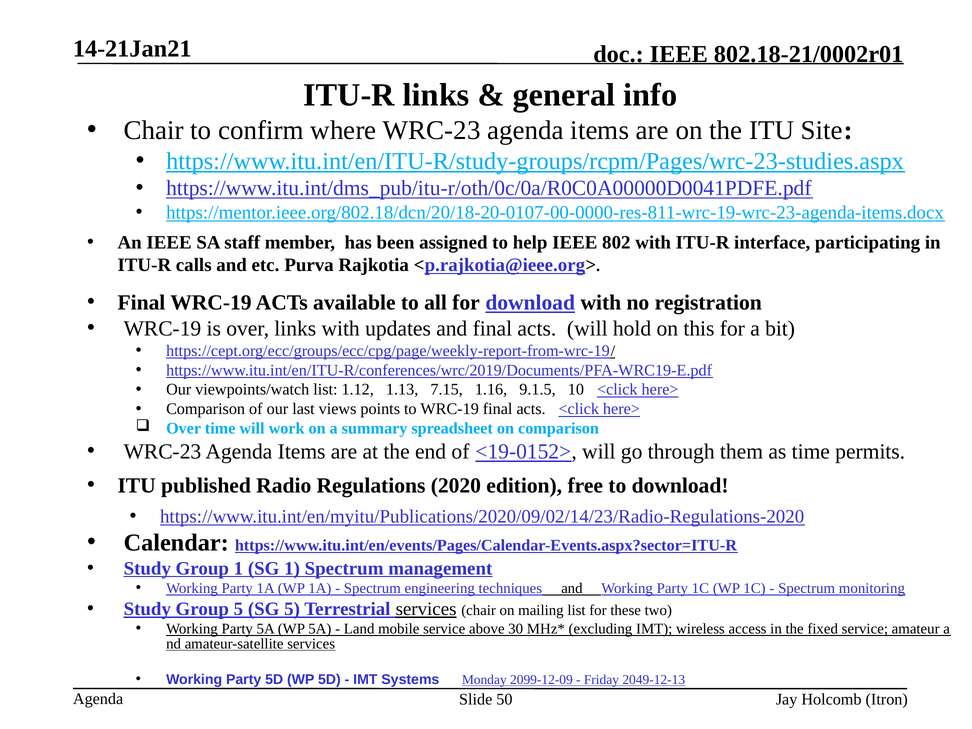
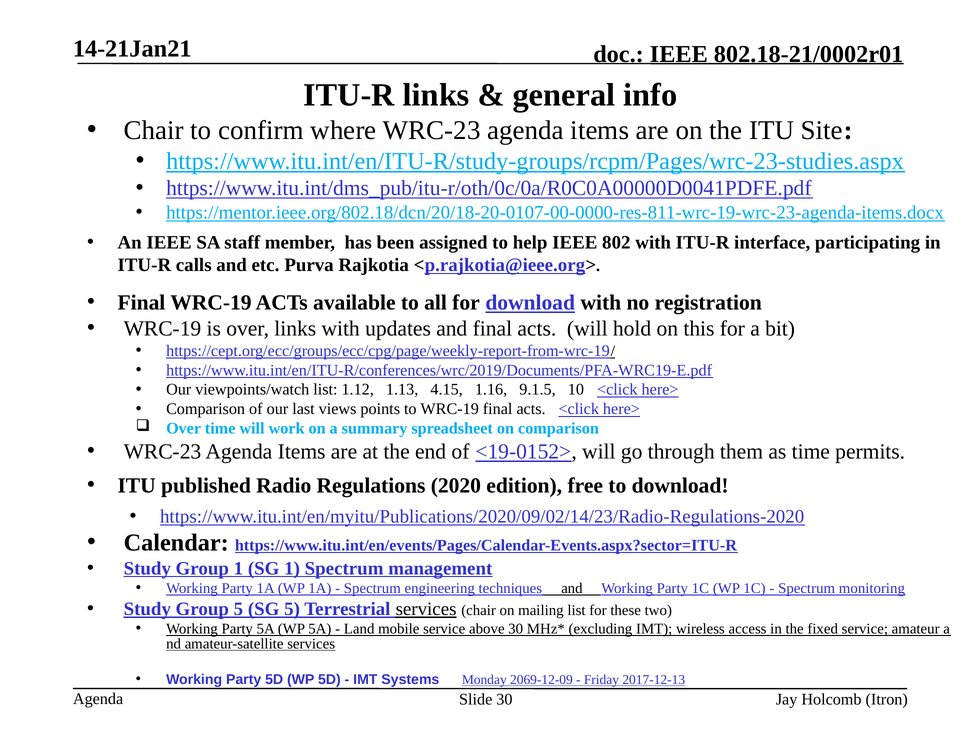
7.15: 7.15 -> 4.15
2099-12-09: 2099-12-09 -> 2069-12-09
2049-12-13: 2049-12-13 -> 2017-12-13
Slide 50: 50 -> 30
